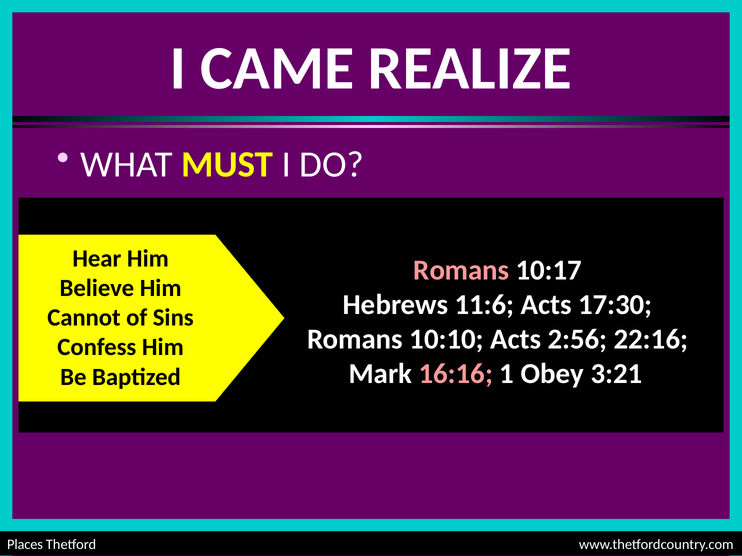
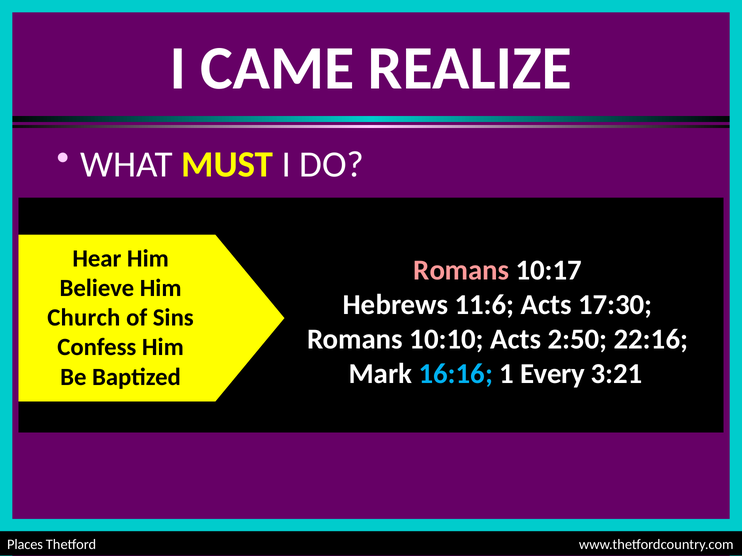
Cannot: Cannot -> Church
2:56: 2:56 -> 2:50
16:16 colour: pink -> light blue
Obey: Obey -> Every
